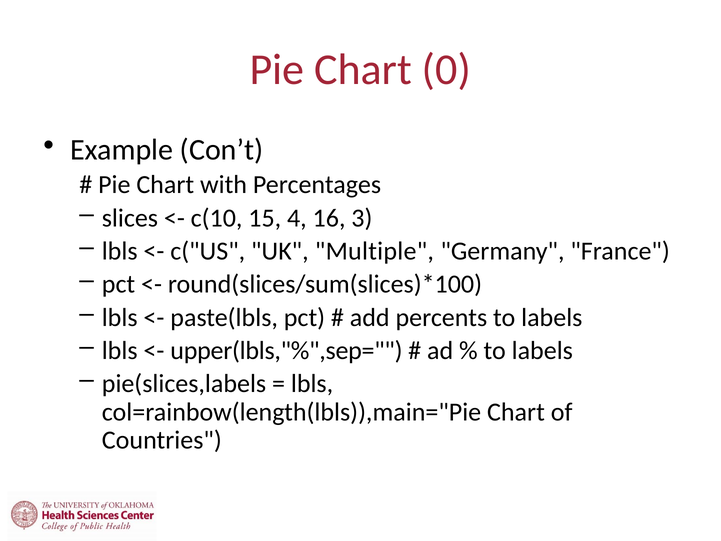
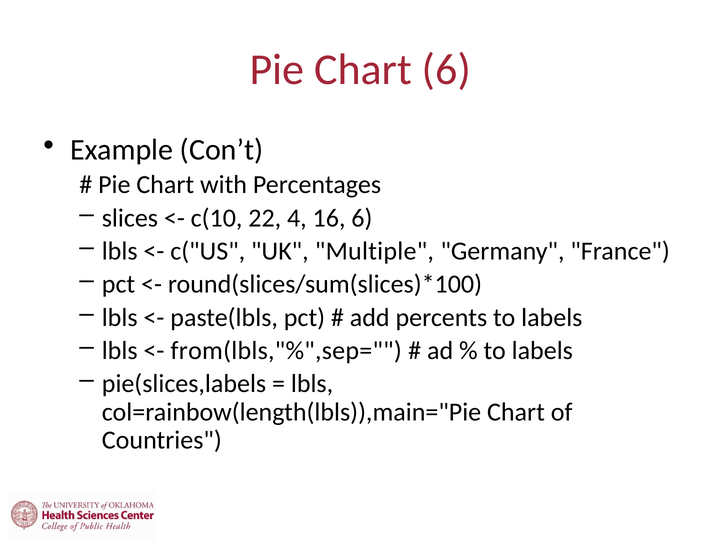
Chart 0: 0 -> 6
15: 15 -> 22
16 3: 3 -> 6
upper(lbls,"%",sep=: upper(lbls,"%",sep= -> from(lbls,"%",sep=
